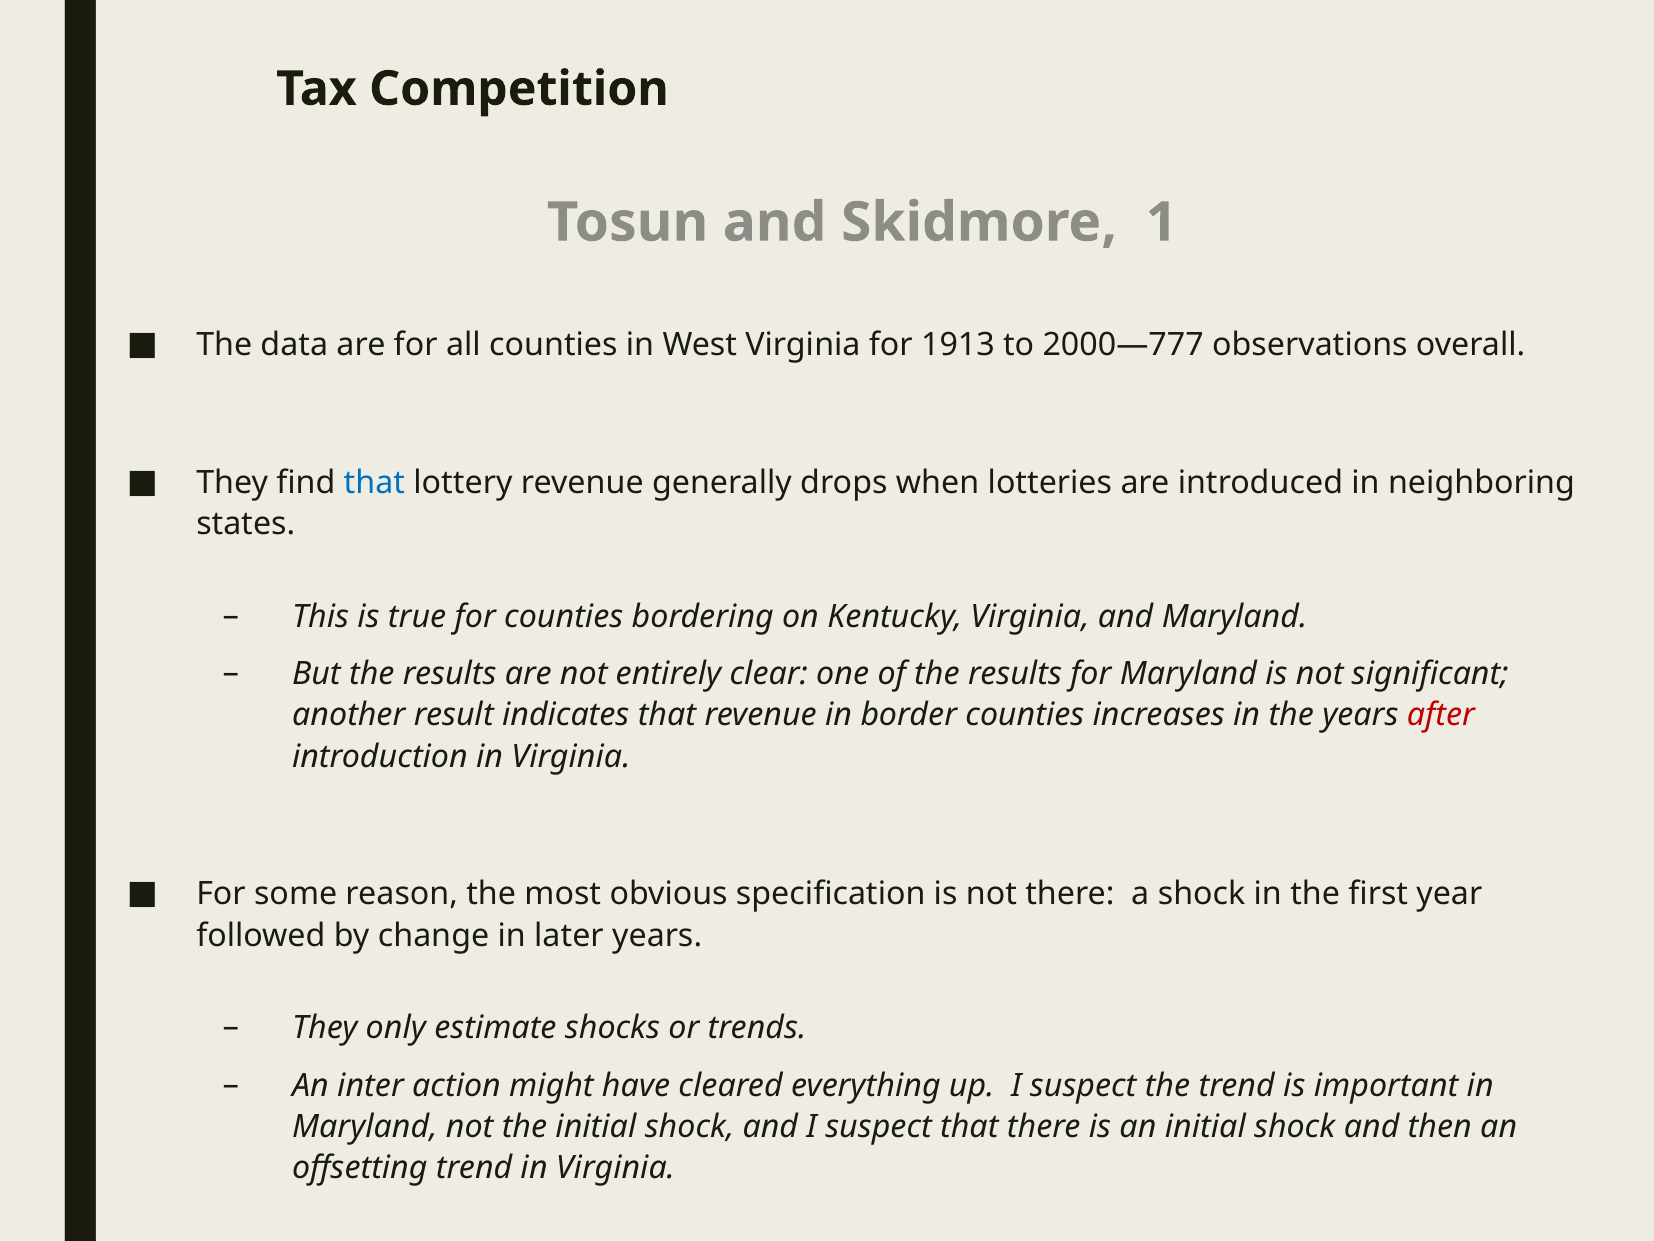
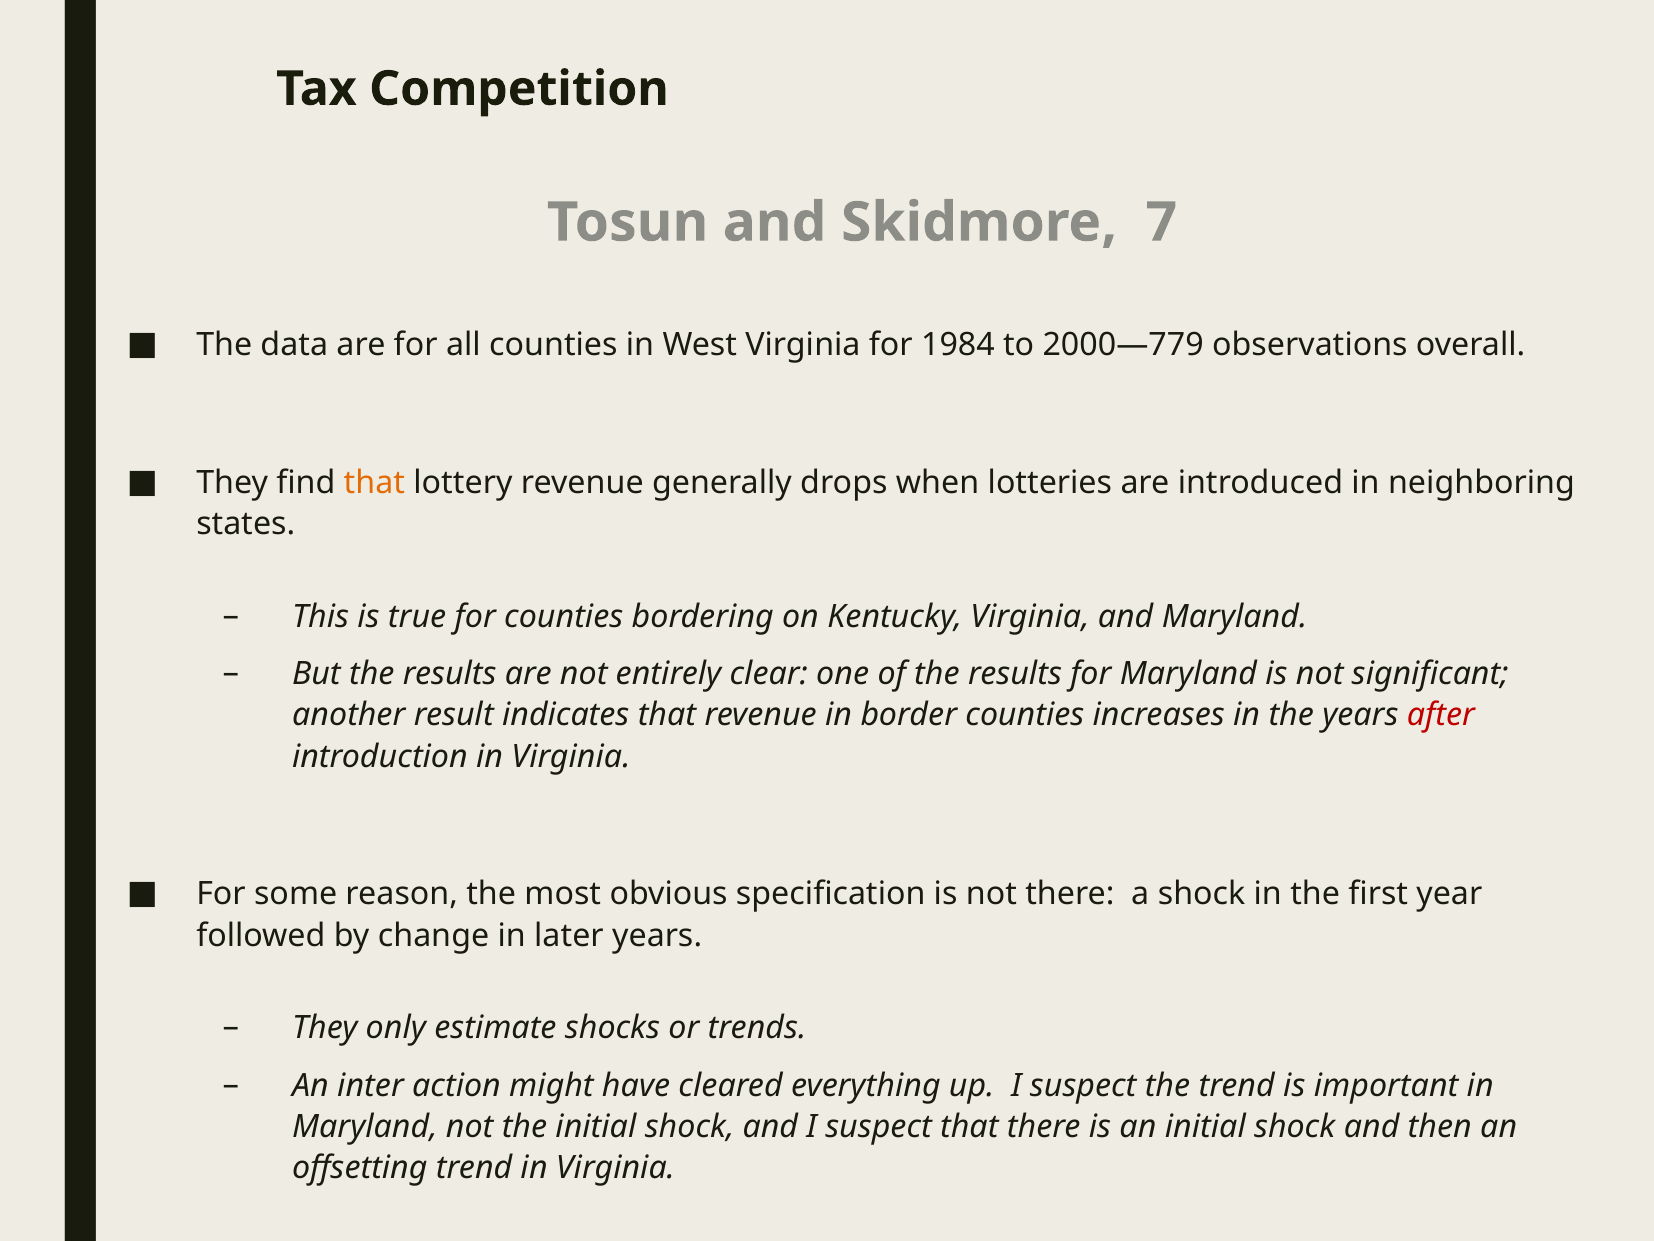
1: 1 -> 7
1913: 1913 -> 1984
2000—777: 2000—777 -> 2000—779
that at (374, 483) colour: blue -> orange
